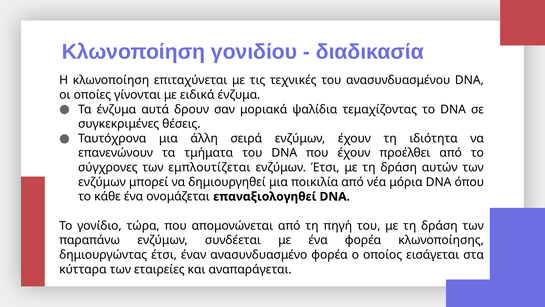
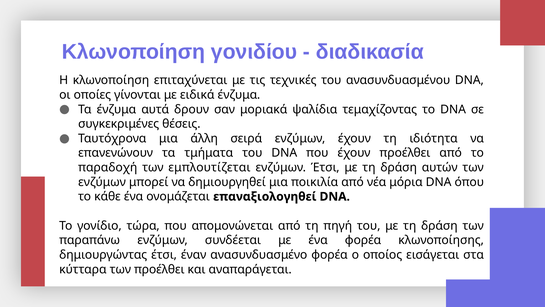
σύγχρονες: σύγχρονες -> παραδοχή
των εταιρείες: εταιρείες -> προέλθει
